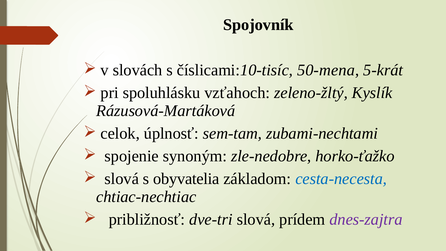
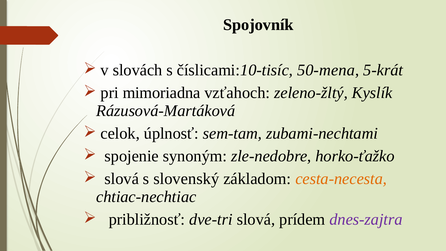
spoluhlásku: spoluhlásku -> mimoriadna
obyvatelia: obyvatelia -> slovenský
cesta-necesta colour: blue -> orange
